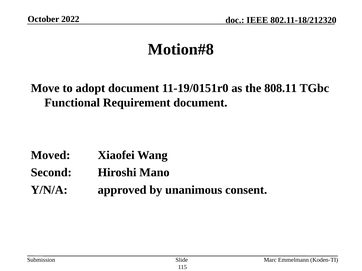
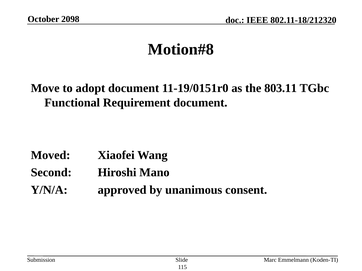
2022: 2022 -> 2098
808.11: 808.11 -> 803.11
